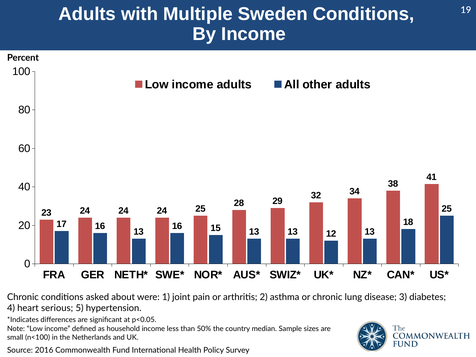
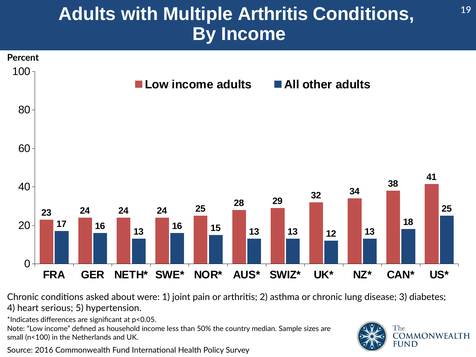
Multiple Sweden: Sweden -> Arthritis
